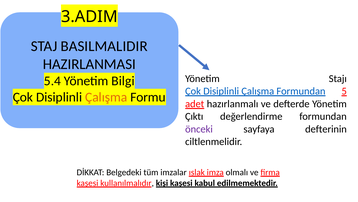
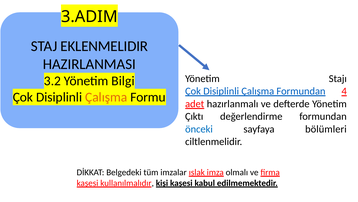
BASILMALIDIR: BASILMALIDIR -> EKLENMELIDIR
5.4: 5.4 -> 3.2
5: 5 -> 4
önceki colour: purple -> blue
defterinin: defterinin -> bölümleri
